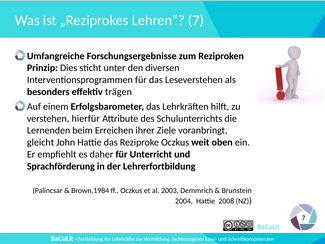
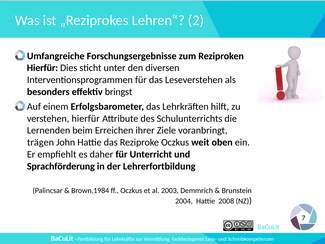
Lehren“ 7: 7 -> 2
Prinzip at (42, 68): Prinzip -> Hierfür
trägen: trägen -> bringst
gleicht: gleicht -> trägen
